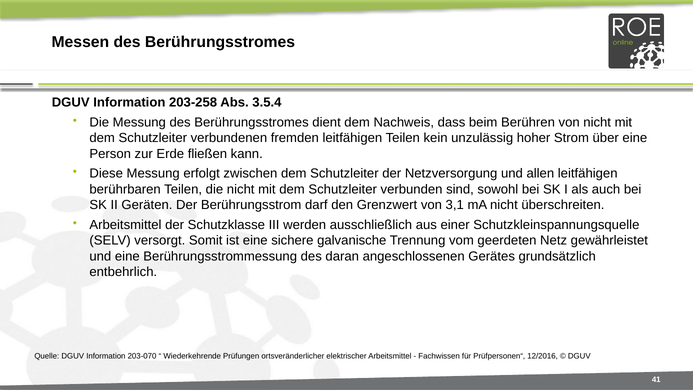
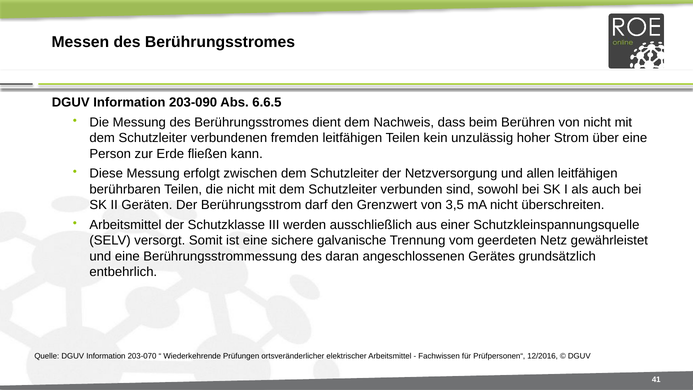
203-258: 203-258 -> 203-090
3.5.4: 3.5.4 -> 6.6.5
3,1: 3,1 -> 3,5
